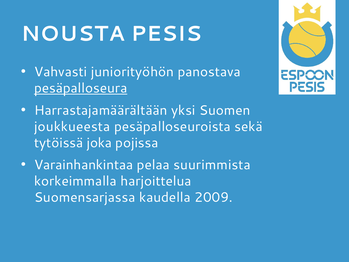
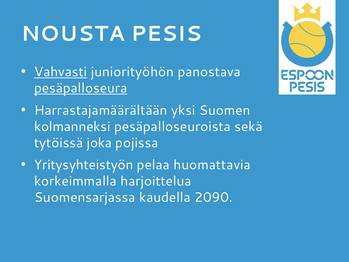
Vahvasti underline: none -> present
joukkueesta: joukkueesta -> kolmanneksi
Varainhankintaa: Varainhankintaa -> Yritysyhteistyön
suurimmista: suurimmista -> huomattavia
2009: 2009 -> 2090
